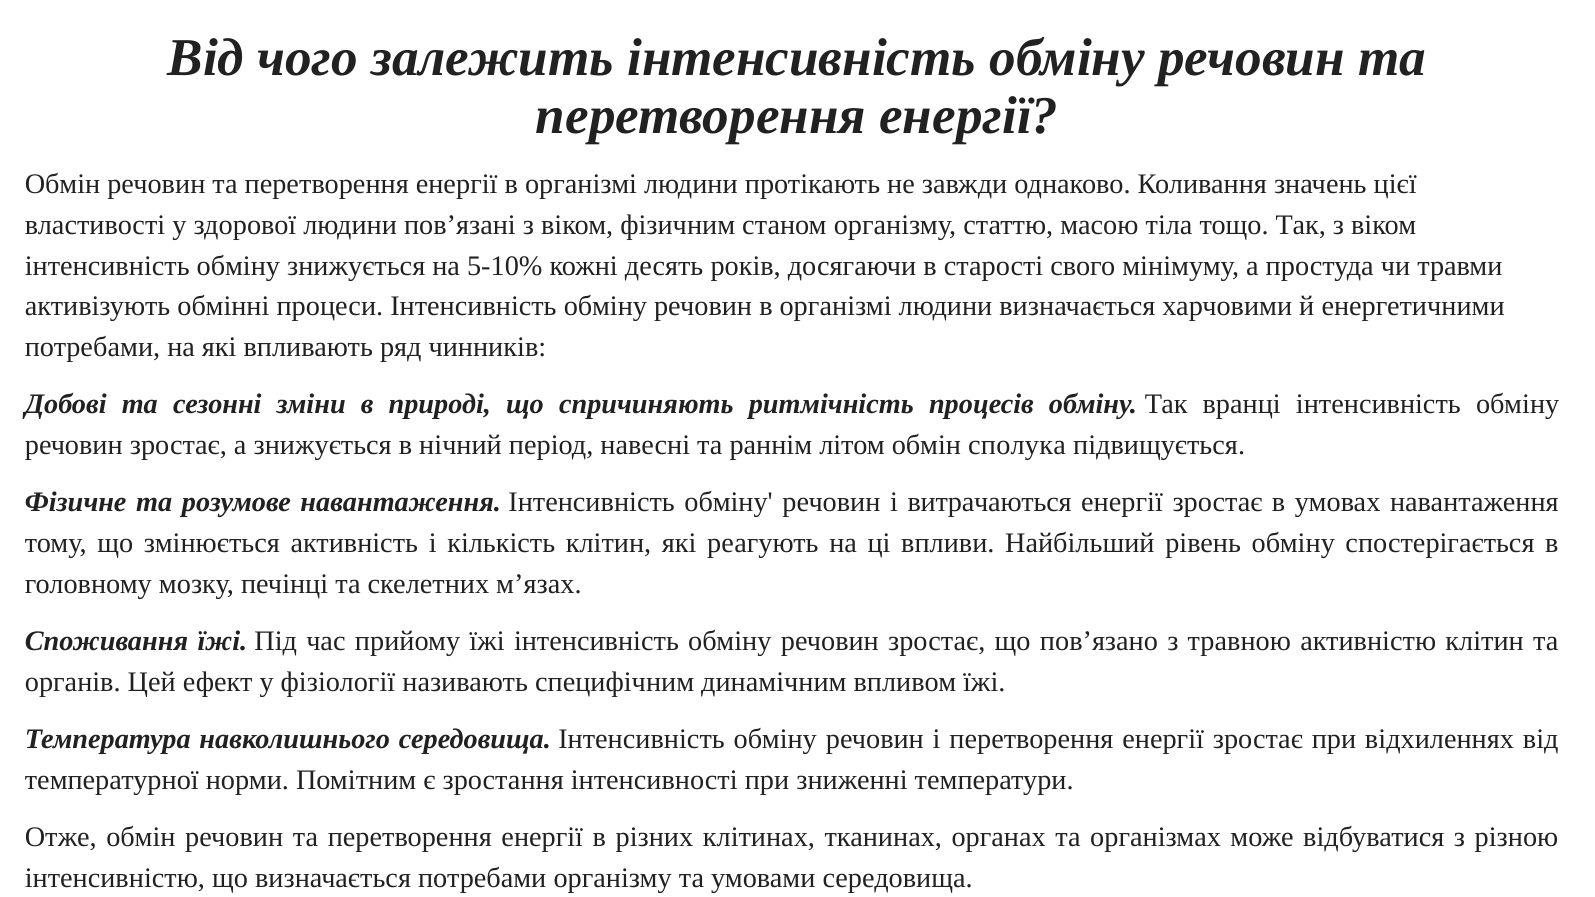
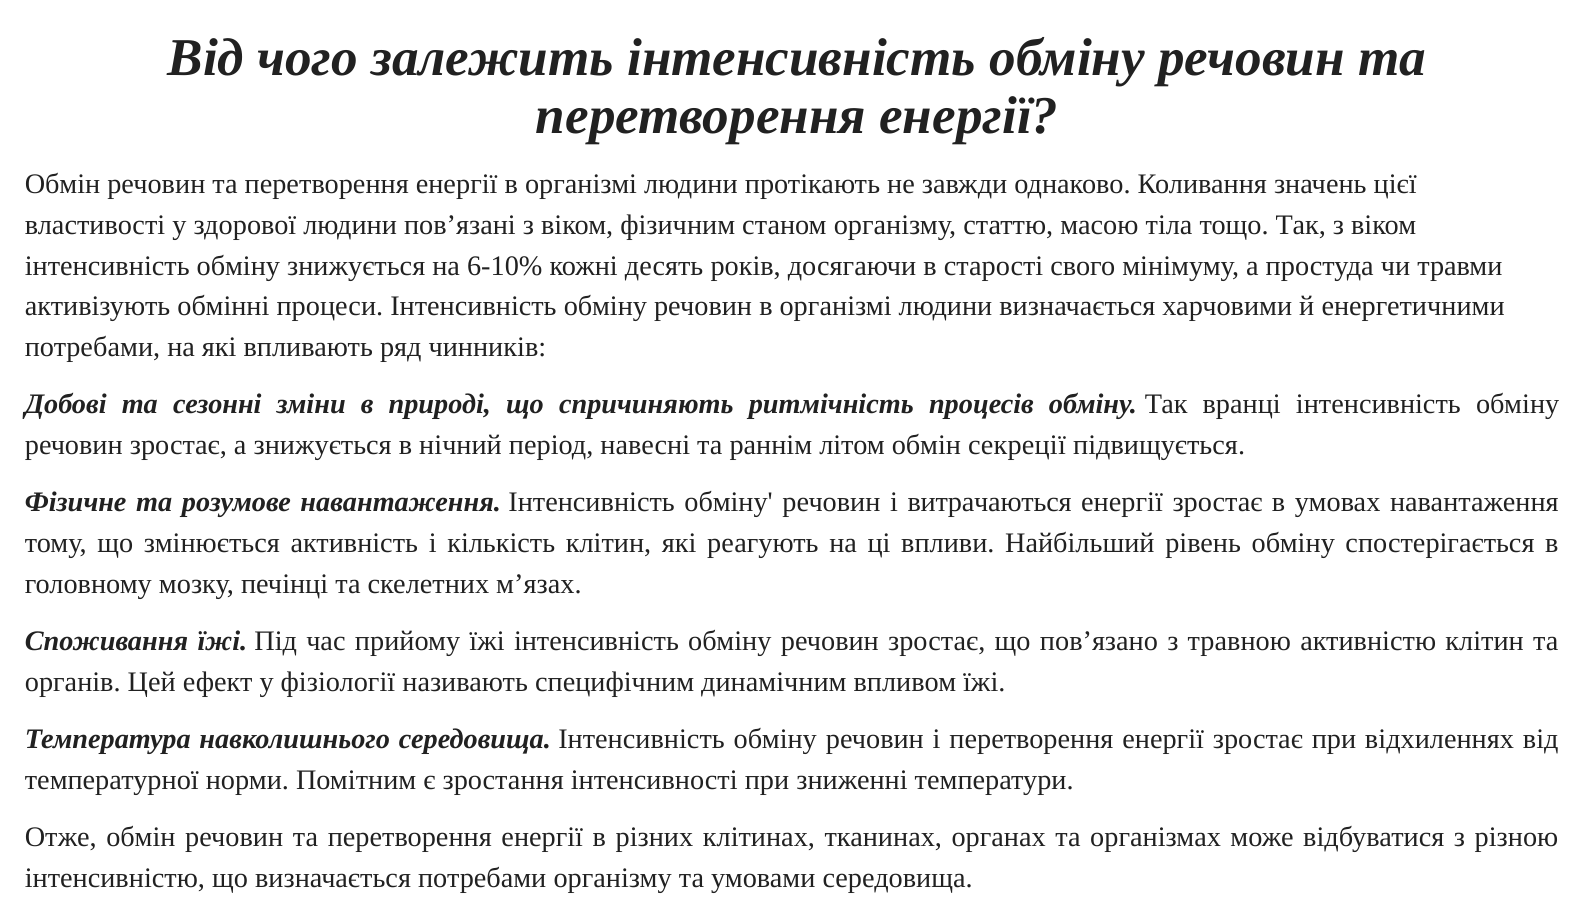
5-10%: 5-10% -> 6-10%
сполука: сполука -> секреції
